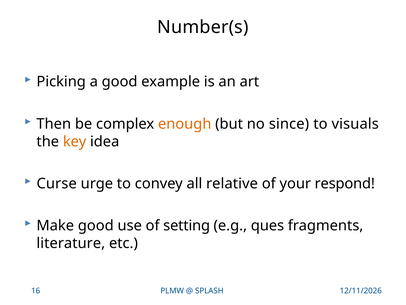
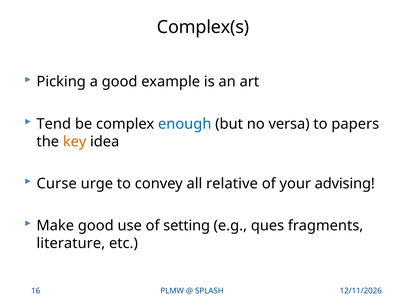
Number(s: Number(s -> Complex(s
Then: Then -> Tend
enough colour: orange -> blue
since: since -> versa
visuals: visuals -> papers
respond: respond -> advising
